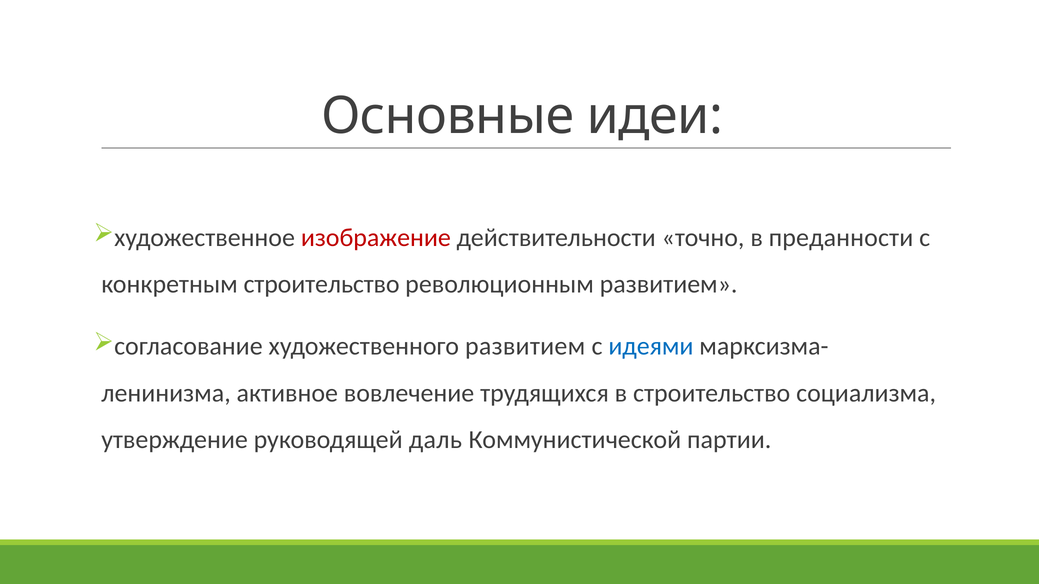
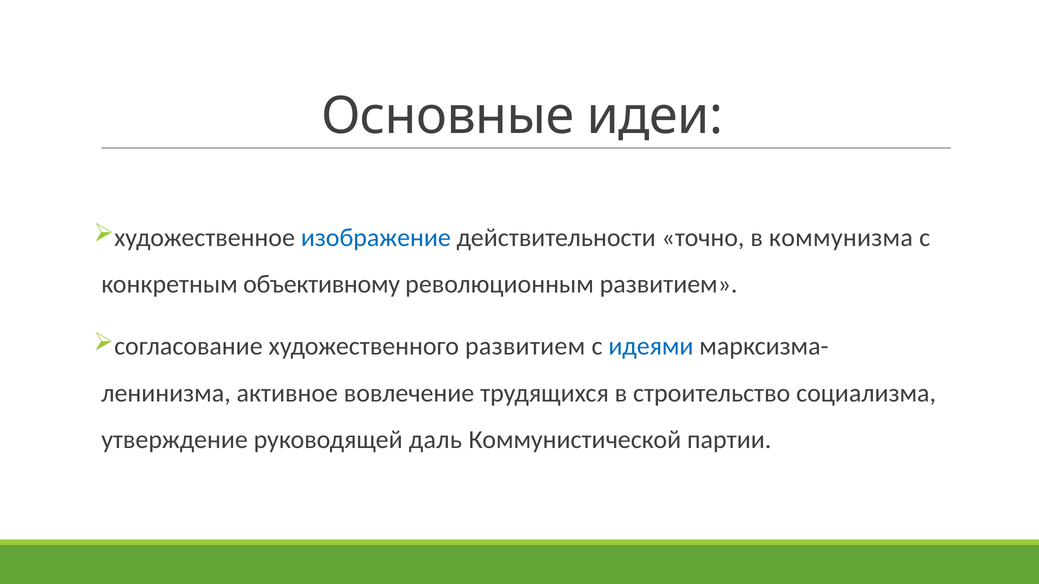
изображение colour: red -> blue
преданности: преданности -> коммунизма
конкретным строительство: строительство -> объективному
